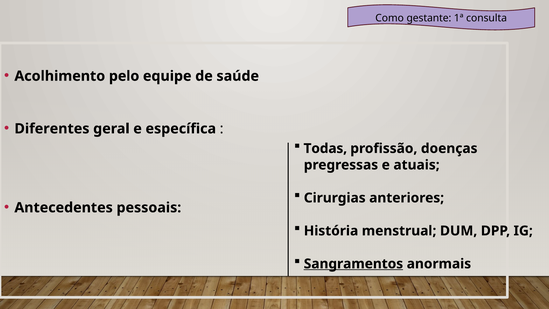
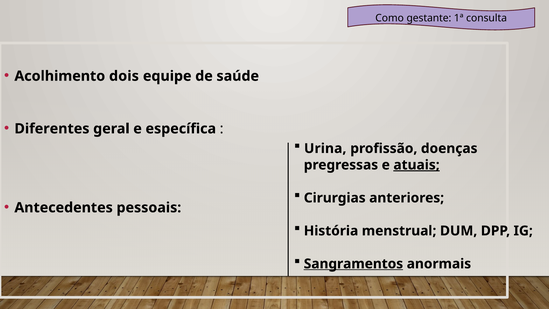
pelo: pelo -> dois
Todas: Todas -> Urina
atuais underline: none -> present
